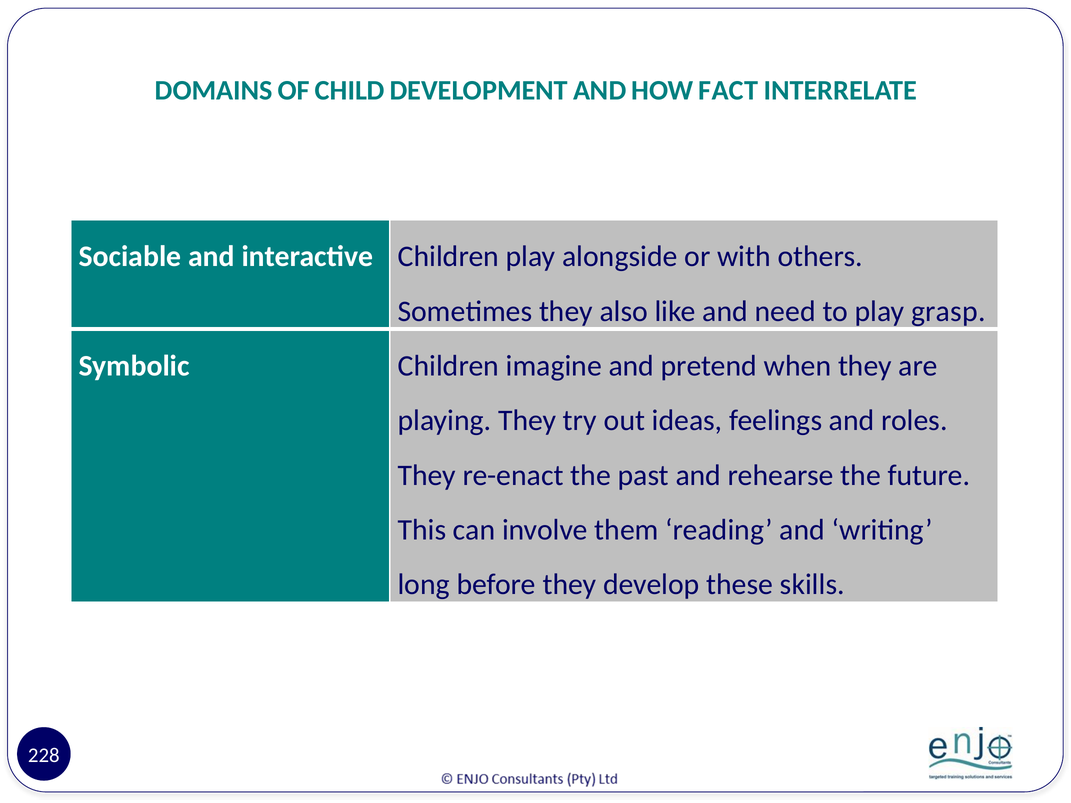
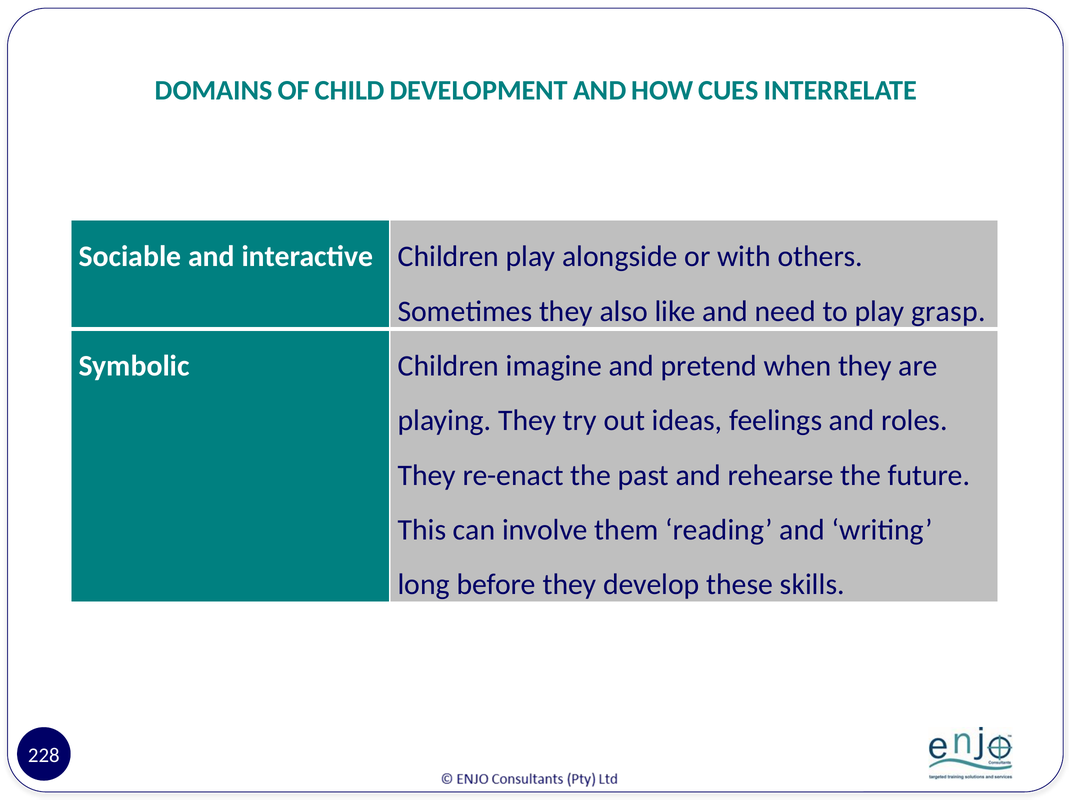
FACT: FACT -> CUES
